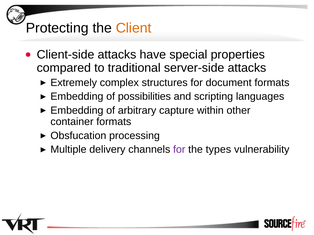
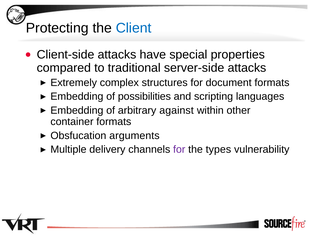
Client colour: orange -> blue
capture: capture -> against
processing: processing -> arguments
